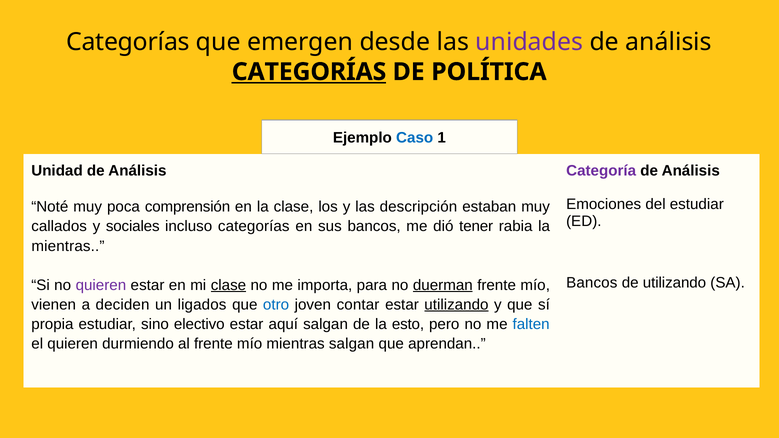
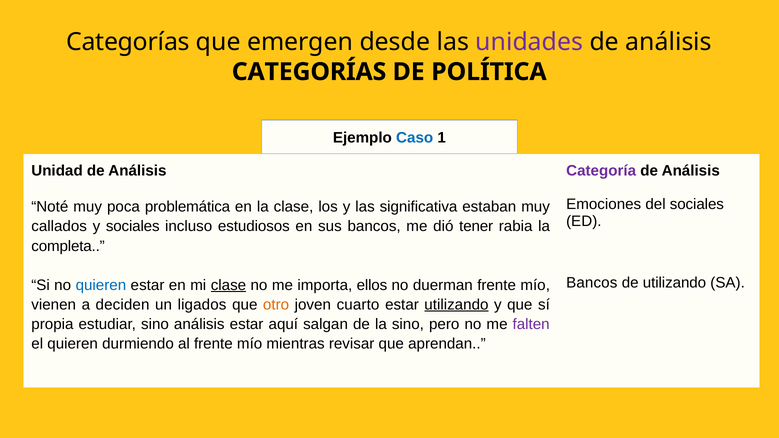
CATEGORÍAS at (309, 72) underline: present -> none
del estudiar: estudiar -> sociales
comprensión: comprensión -> problemática
descripción: descripción -> significativa
incluso categorías: categorías -> estudiosos
mientras at (68, 246): mientras -> completa
quieren at (101, 285) colour: purple -> blue
para: para -> ellos
duerman underline: present -> none
otro colour: blue -> orange
contar: contar -> cuarto
sino electivo: electivo -> análisis
la esto: esto -> sino
falten colour: blue -> purple
mientras salgan: salgan -> revisar
